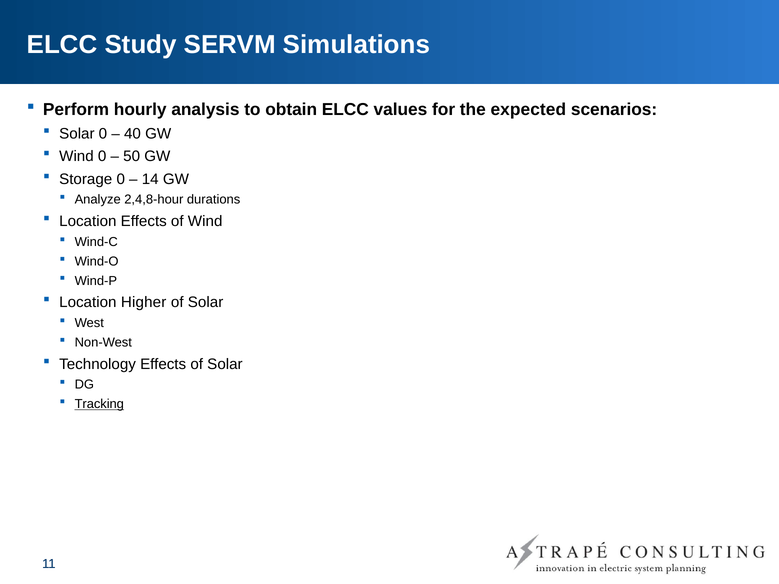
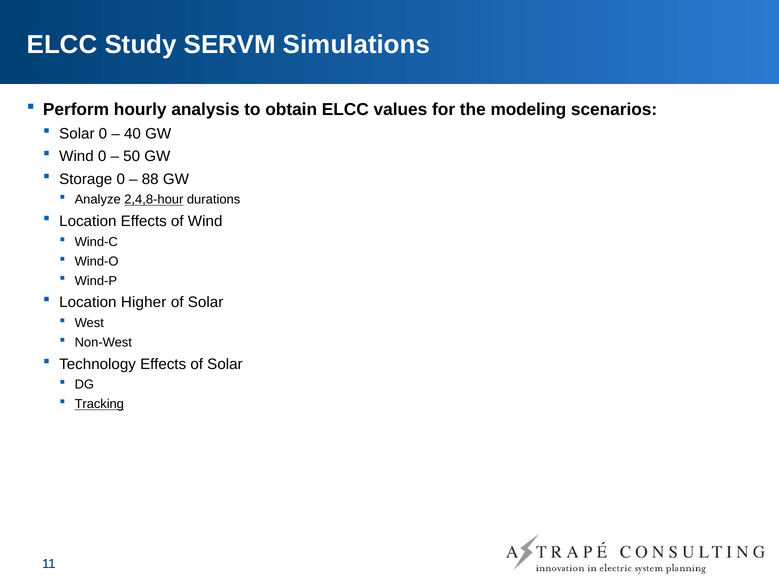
expected: expected -> modeling
14: 14 -> 88
2,4,8-hour underline: none -> present
